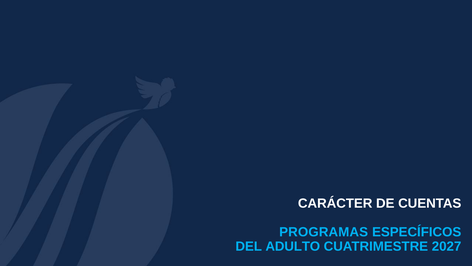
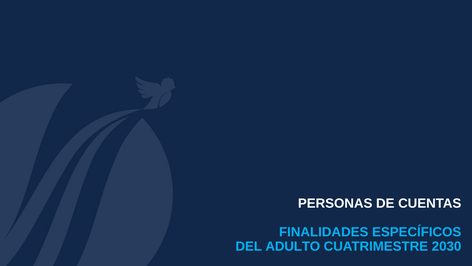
CARÁCTER: CARÁCTER -> PERSONAS
PROGRAMAS: PROGRAMAS -> FINALIDADES
2027: 2027 -> 2030
